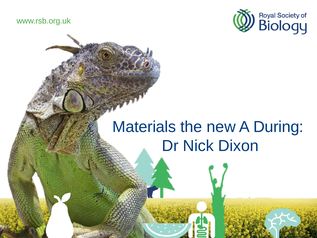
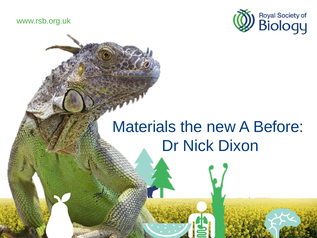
During: During -> Before
